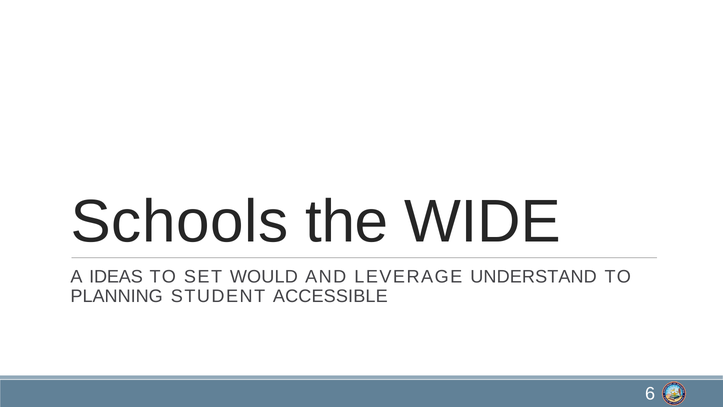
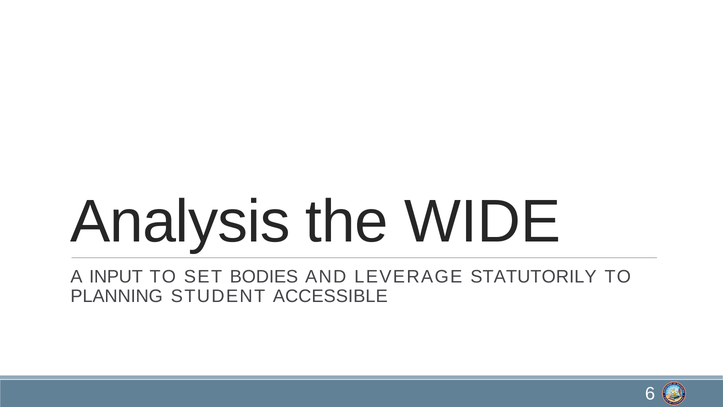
Schools: Schools -> Analysis
IDEAS: IDEAS -> INPUT
WOULD: WOULD -> BODIES
UNDERSTAND: UNDERSTAND -> STATUTORILY
